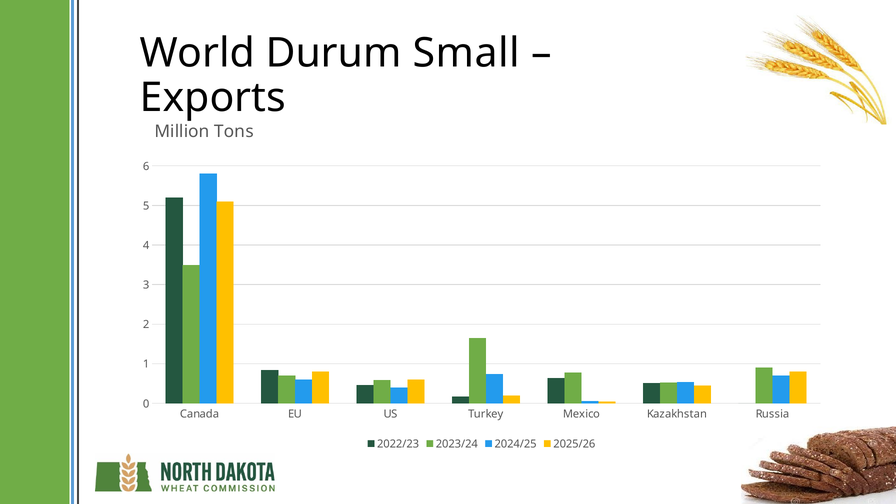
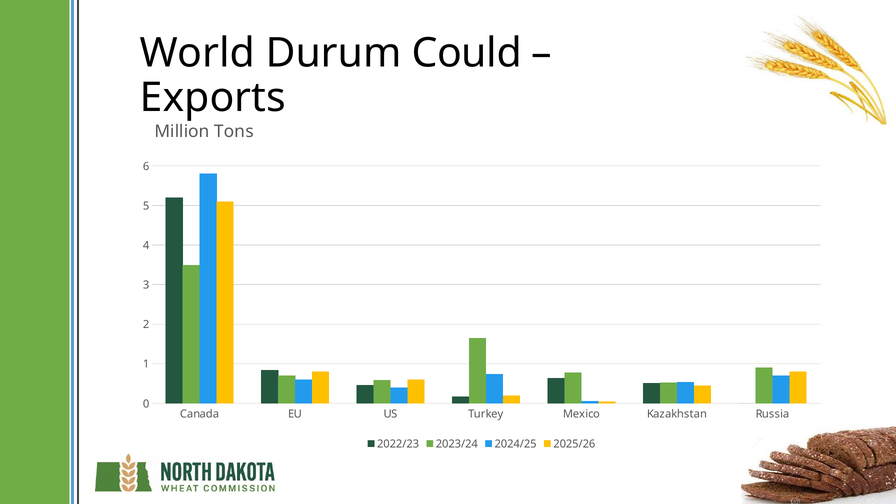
Small: Small -> Could
